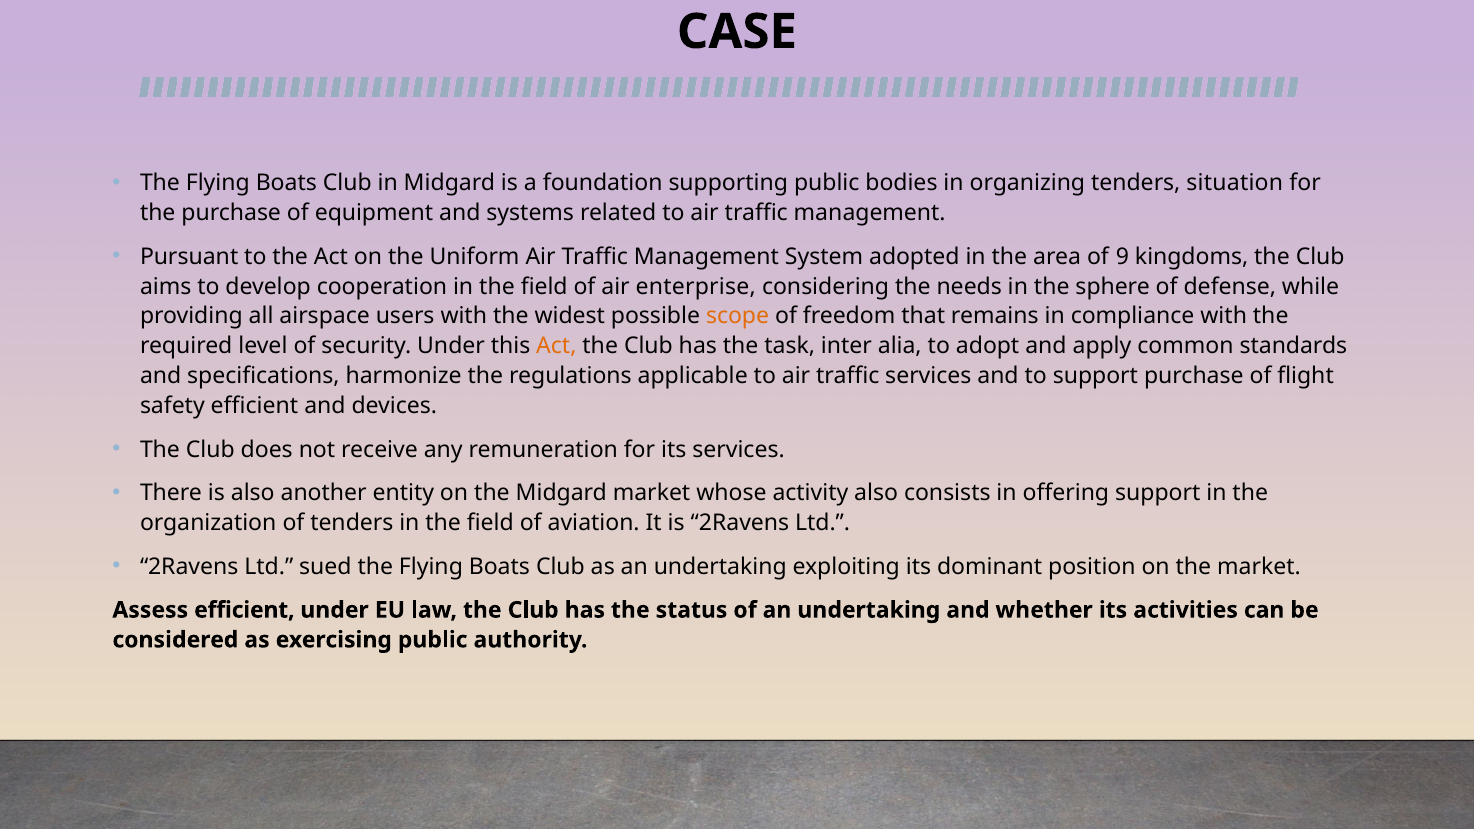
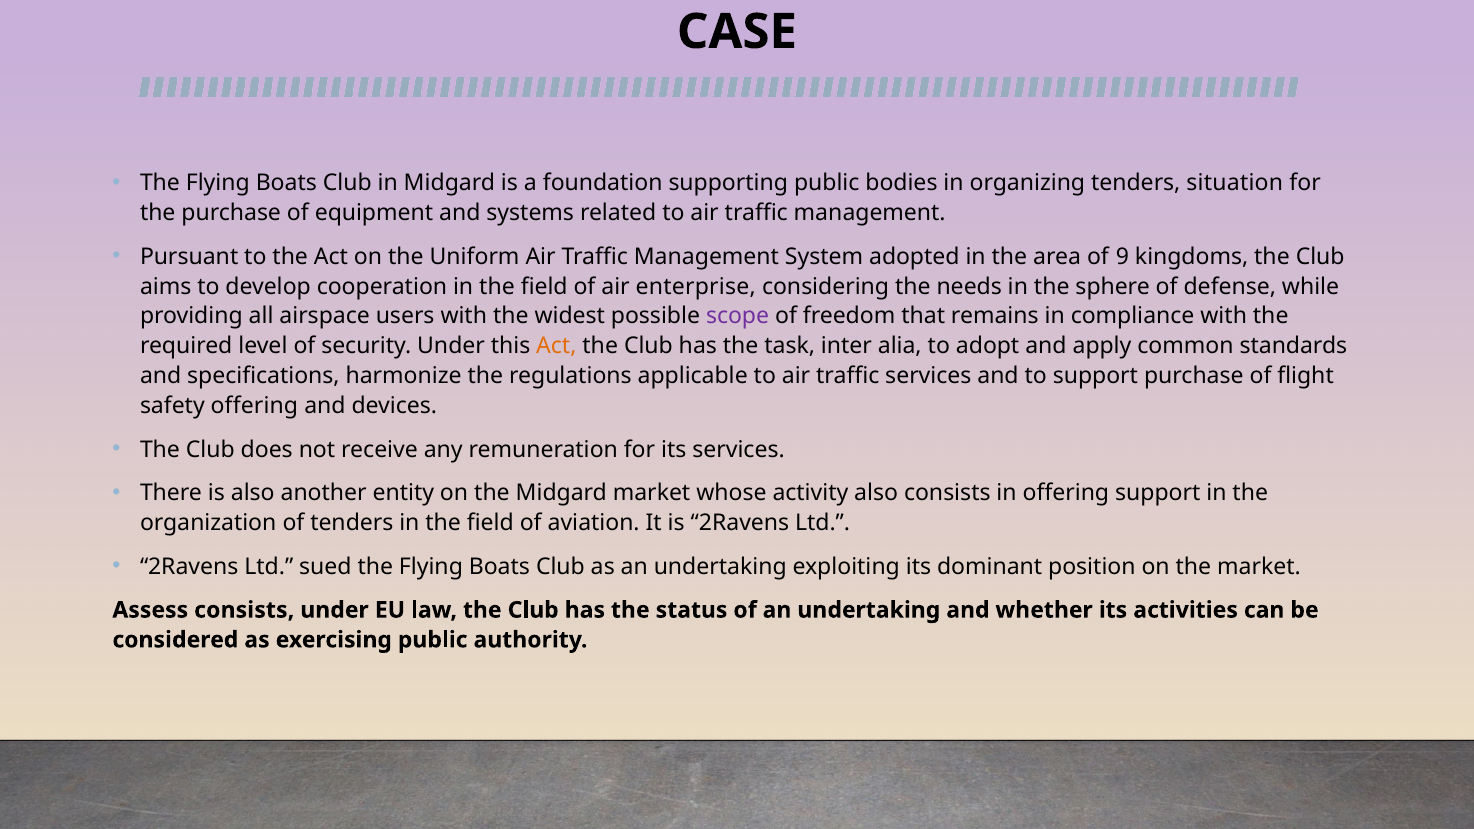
scope colour: orange -> purple
safety efficient: efficient -> offering
Assess efficient: efficient -> consists
